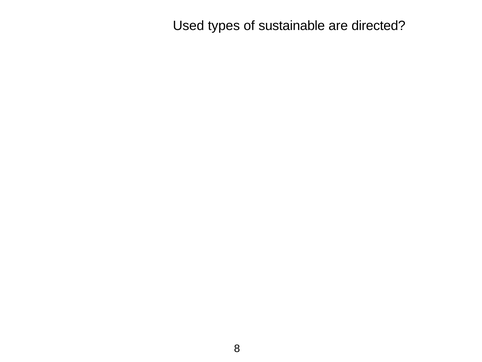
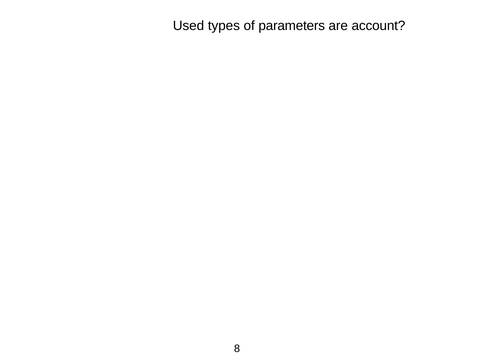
sustainable: sustainable -> parameters
directed: directed -> account
